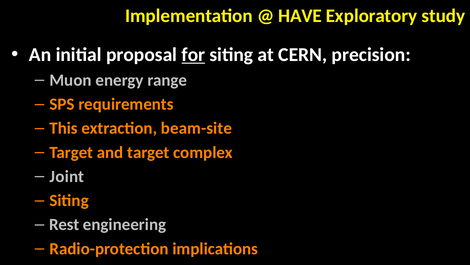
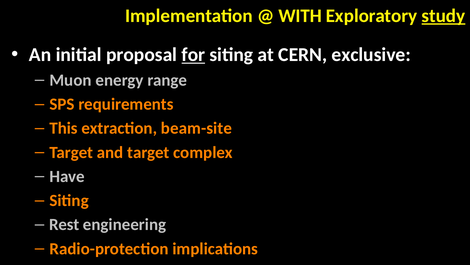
HAVE: HAVE -> WITH
study underline: none -> present
precision: precision -> exclusive
Joint: Joint -> Have
